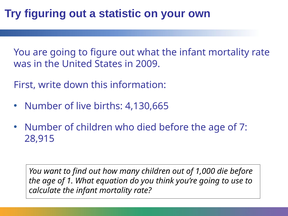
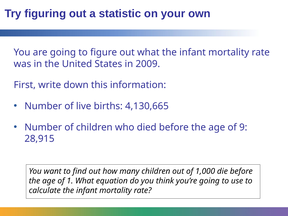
7: 7 -> 9
